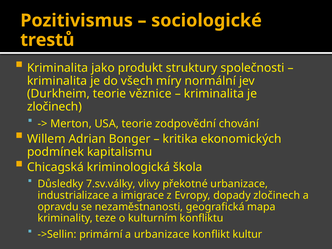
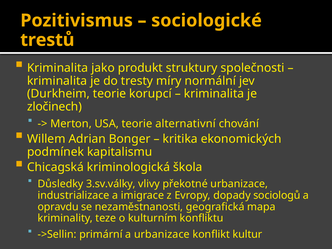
všech: všech -> tresty
věznice: věznice -> korupcí
zodpovědní: zodpovědní -> alternativní
7.sv.války: 7.sv.války -> 3.sv.války
dopady zločinech: zločinech -> sociologů
